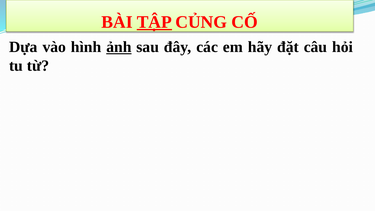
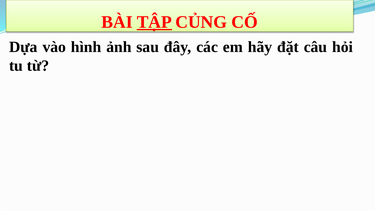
ảnh underline: present -> none
